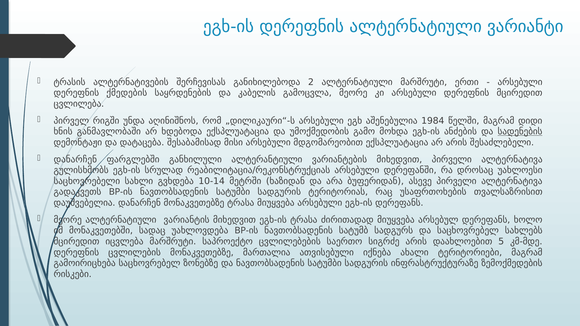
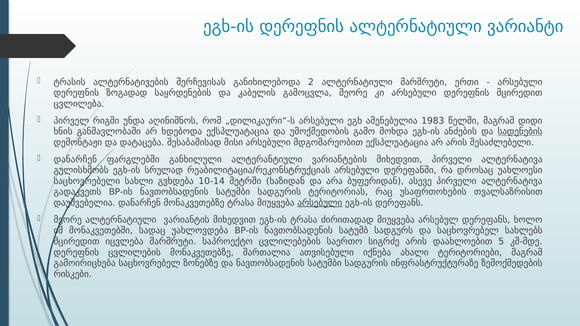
ქმედების: ქმედების -> ზოგადად
1984: 1984 -> 1983
არსებული at (320, 203) underline: none -> present
